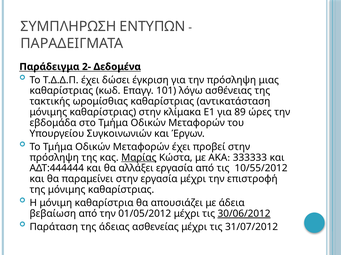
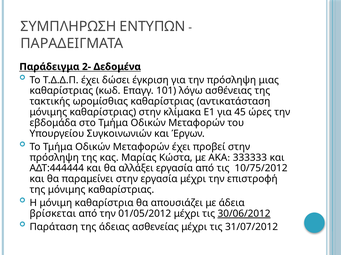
89: 89 -> 45
Μαρίας underline: present -> none
10/55/2012: 10/55/2012 -> 10/75/2012
βεβαίωση: βεβαίωση -> βρίσκεται
